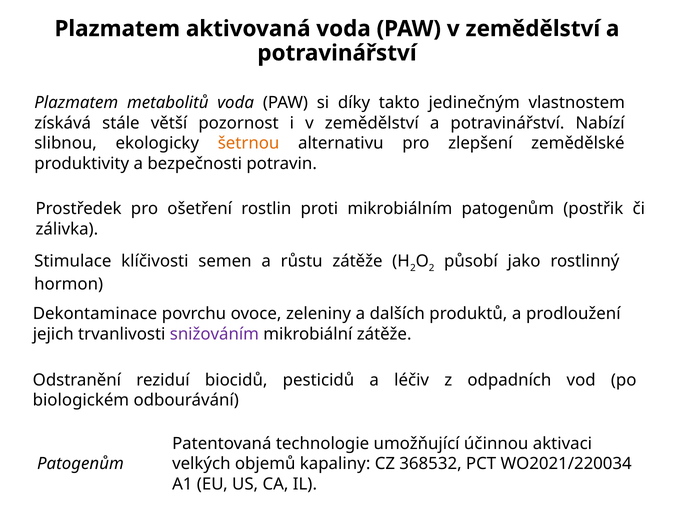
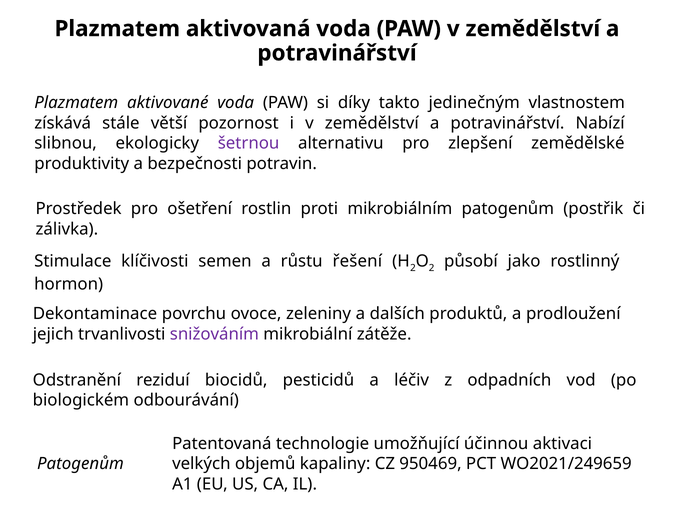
metabolitů: metabolitů -> aktivované
šetrnou colour: orange -> purple
růstu zátěže: zátěže -> řešení
368532: 368532 -> 950469
WO2021/220034: WO2021/220034 -> WO2021/249659
